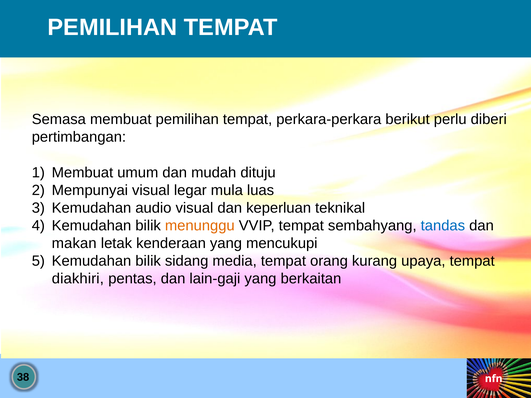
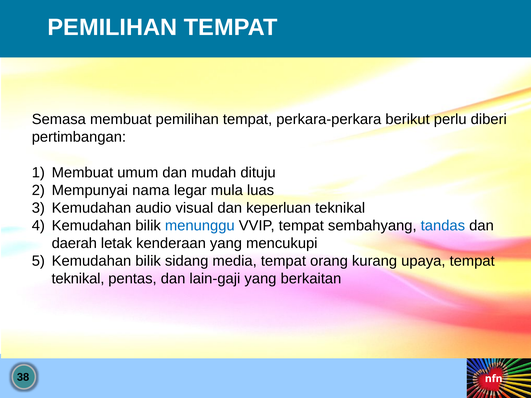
Mempunyai visual: visual -> nama
menunggu colour: orange -> blue
makan: makan -> daerah
diakhiri at (78, 279): diakhiri -> teknikal
